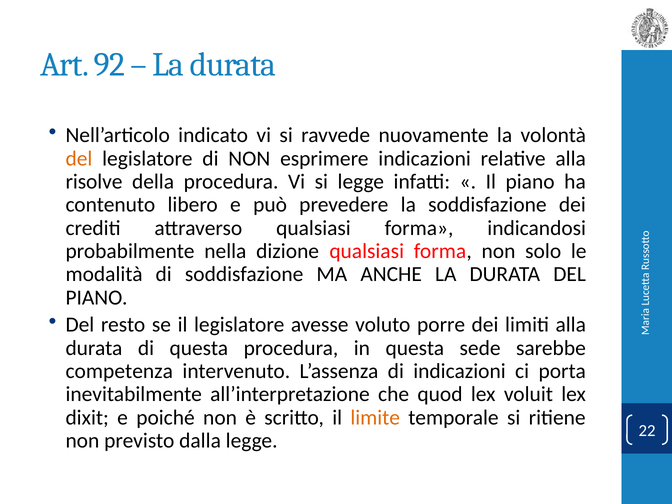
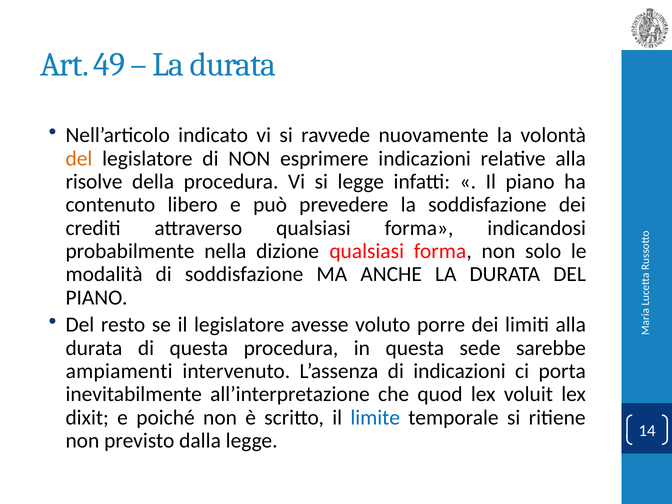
92: 92 -> 49
competenza: competenza -> ampiamenti
limite colour: orange -> blue
22: 22 -> 14
